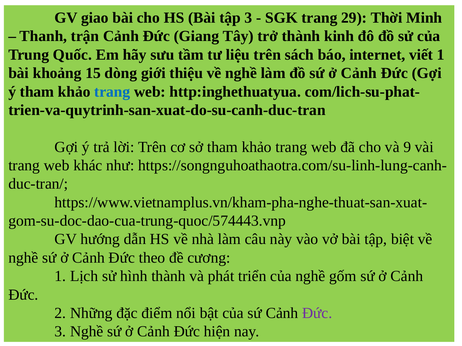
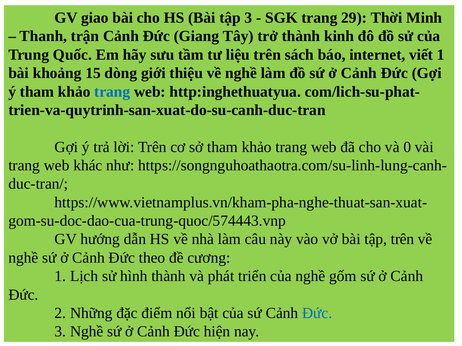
9: 9 -> 0
tập biệt: biệt -> trên
Đức at (317, 313) colour: purple -> blue
